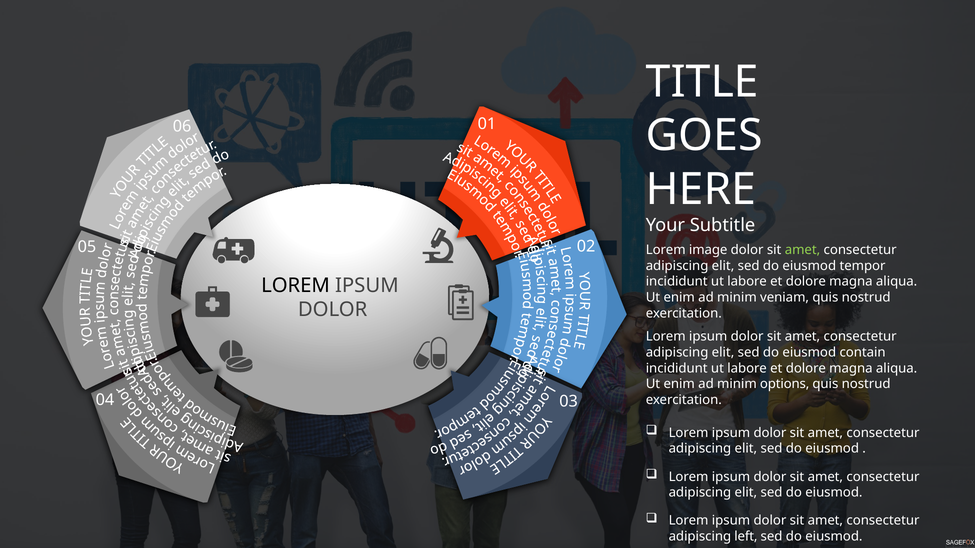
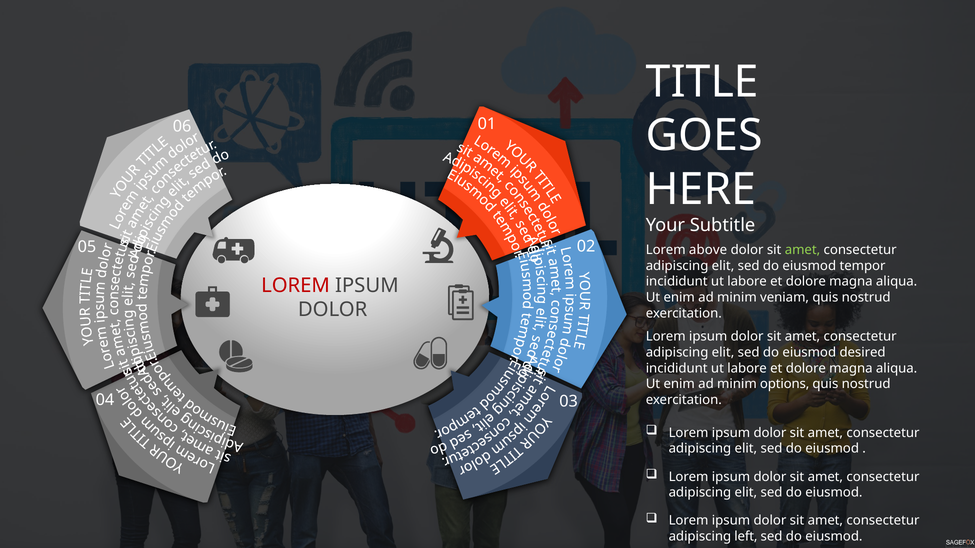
image: image -> above
LOREM at (296, 286) colour: black -> red
contain: contain -> desired
